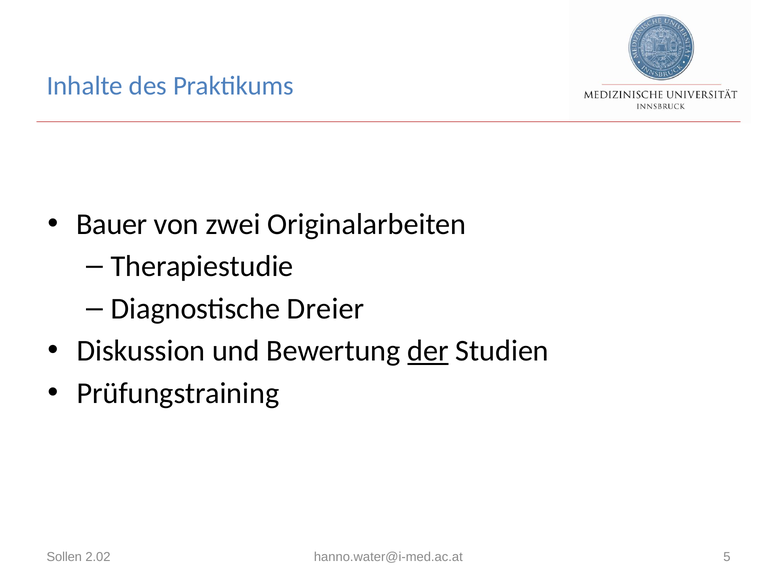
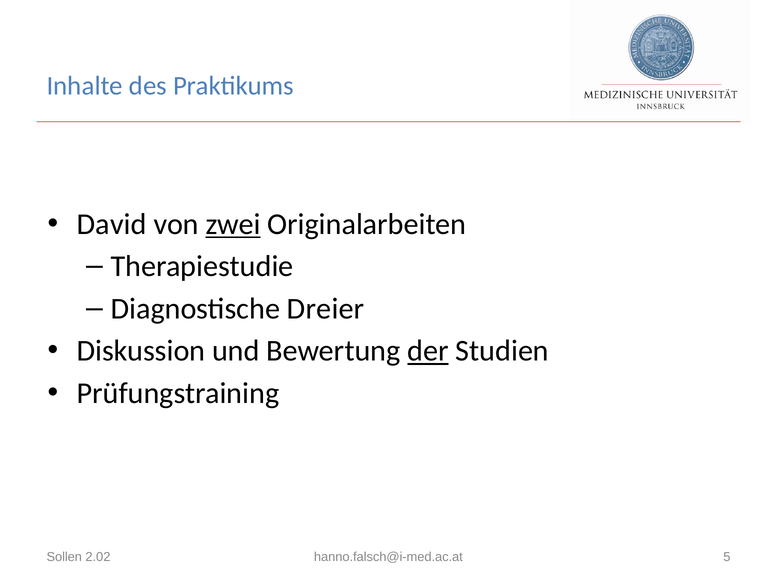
Bauer: Bauer -> David
zwei underline: none -> present
hanno.water@i-med.ac.at: hanno.water@i-med.ac.at -> hanno.falsch@i-med.ac.at
